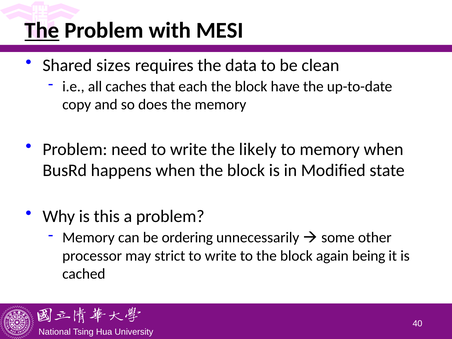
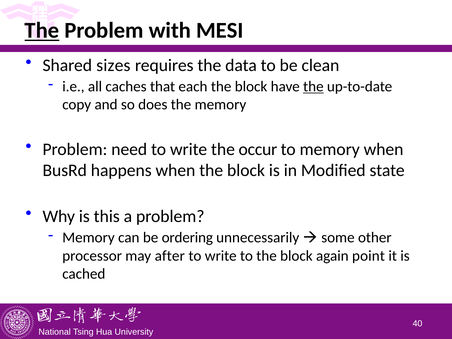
the at (313, 87) underline: none -> present
likely: likely -> occur
strict: strict -> after
being: being -> point
